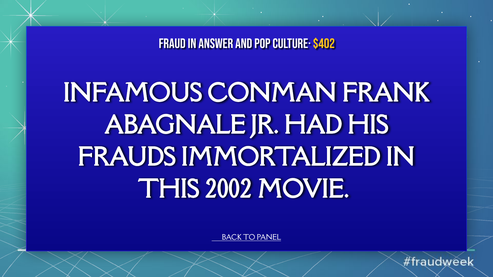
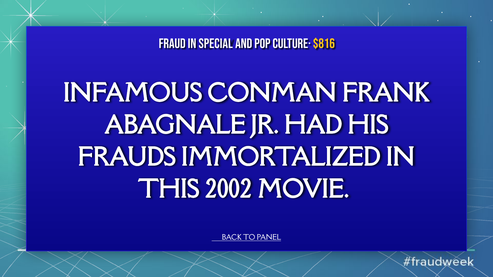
Answer: Answer -> Special
$402: $402 -> $816
